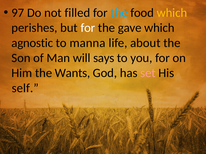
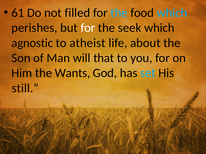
97: 97 -> 61
which at (172, 13) colour: yellow -> light blue
gave: gave -> seek
manna: manna -> atheist
says: says -> that
set colour: pink -> light blue
self: self -> still
